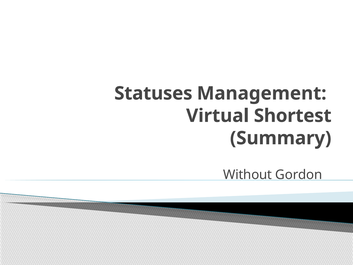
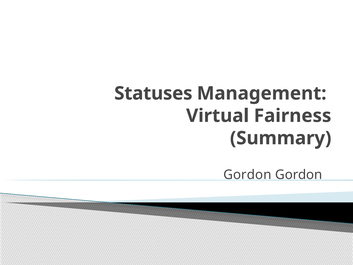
Shortest: Shortest -> Fairness
Without at (248, 175): Without -> Gordon
